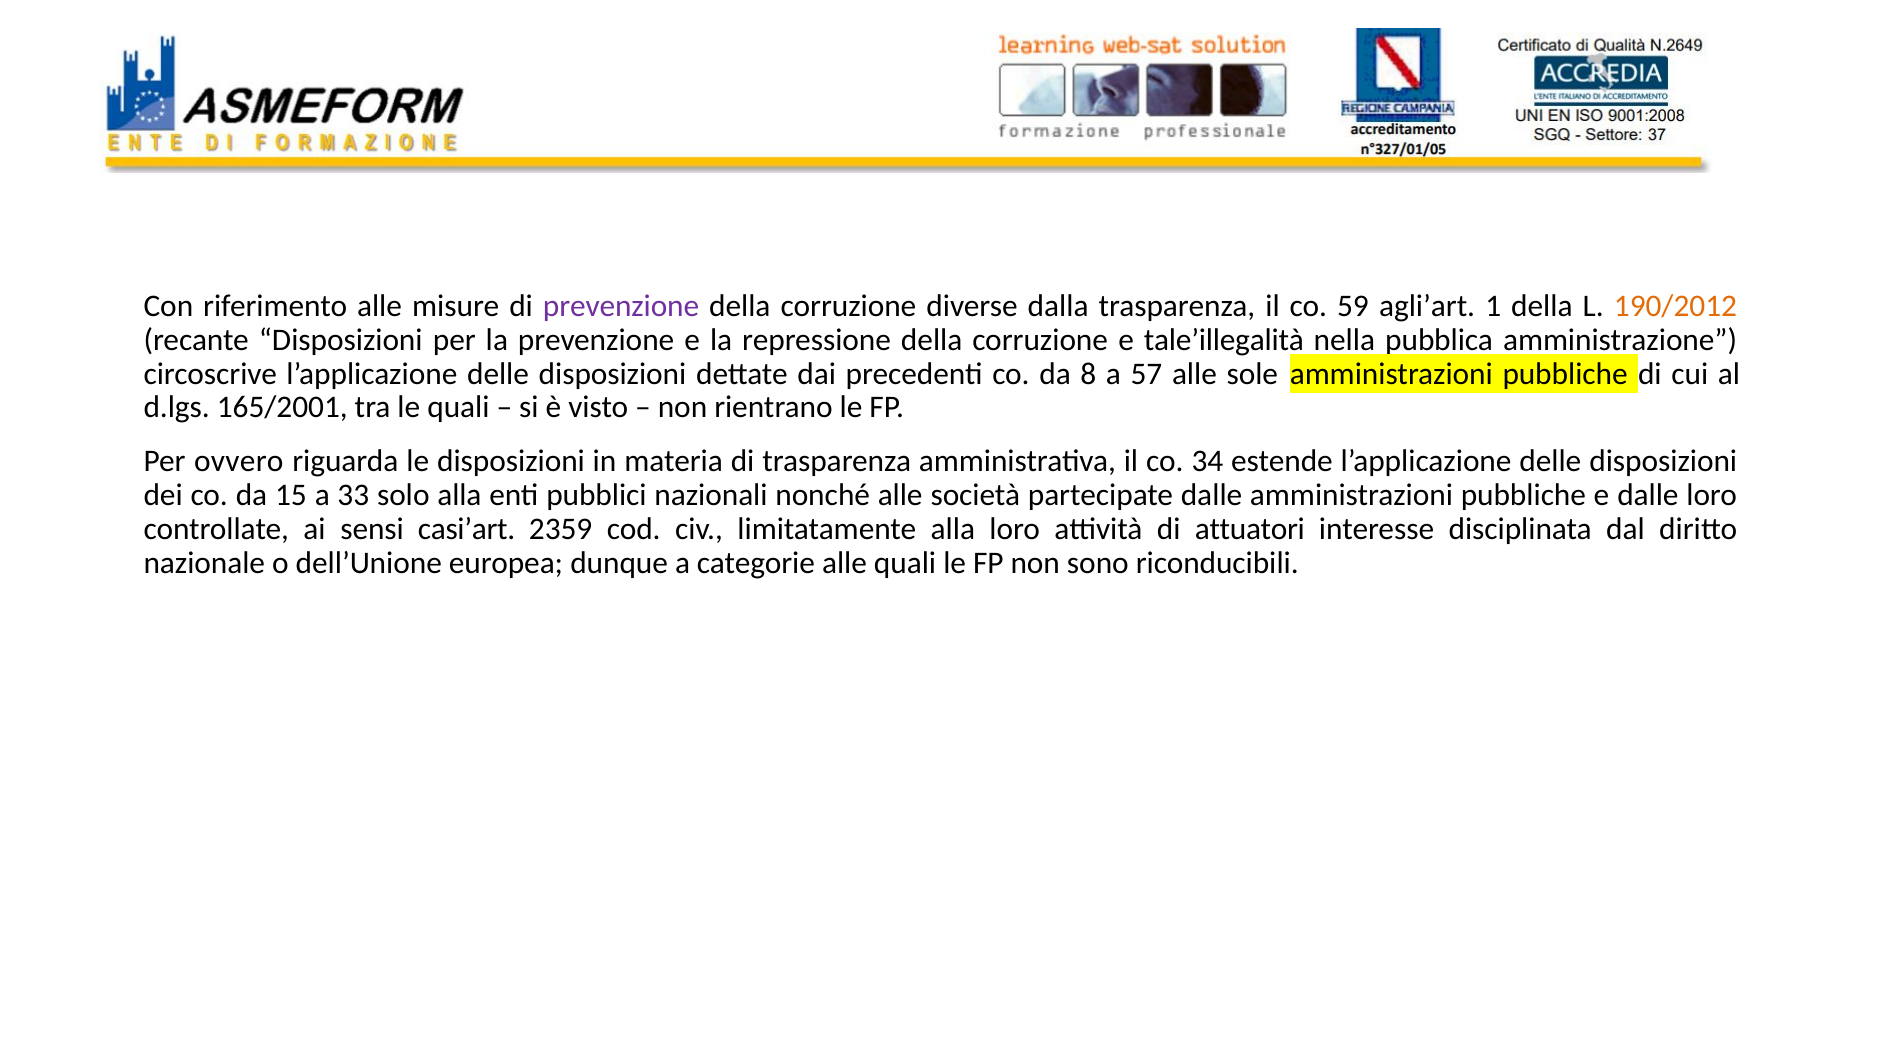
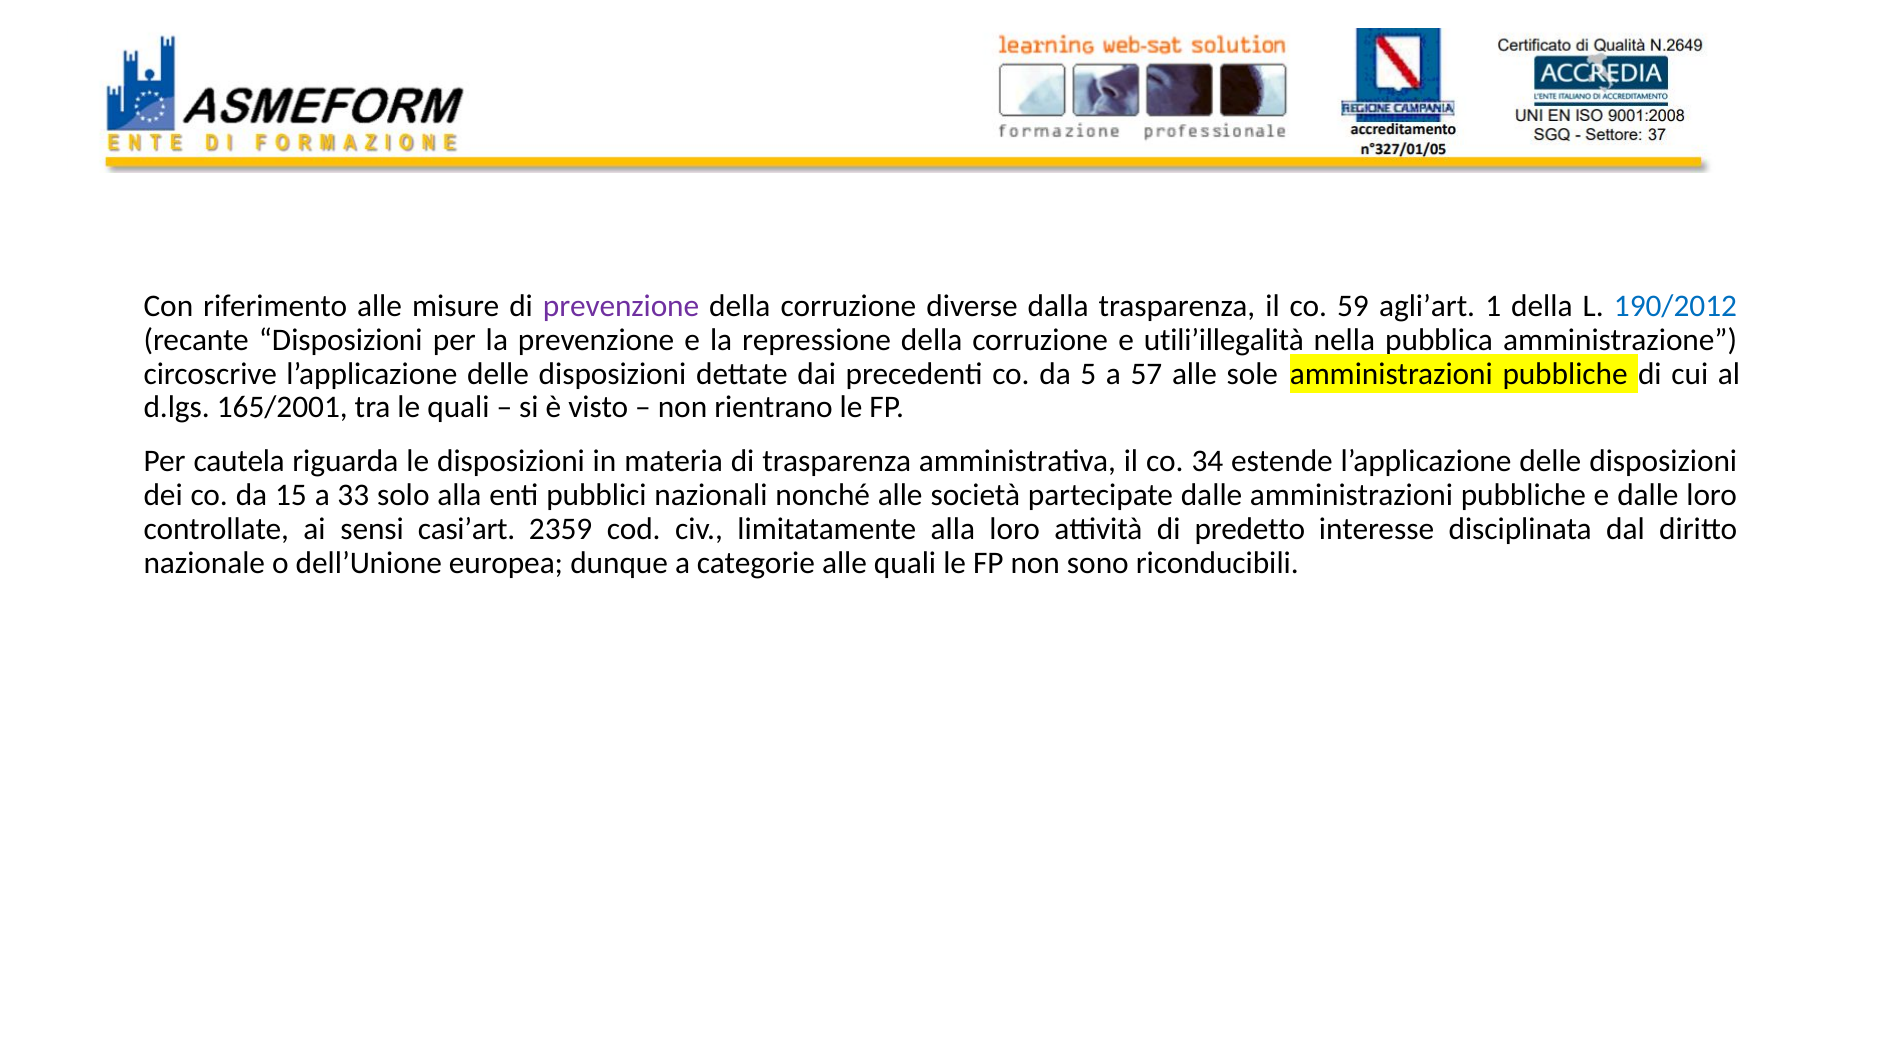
190/2012 colour: orange -> blue
tale’illegalità: tale’illegalità -> utili’illegalità
8: 8 -> 5
ovvero: ovvero -> cautela
attuatori: attuatori -> predetto
